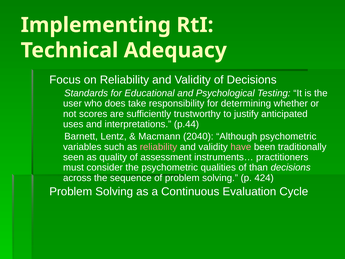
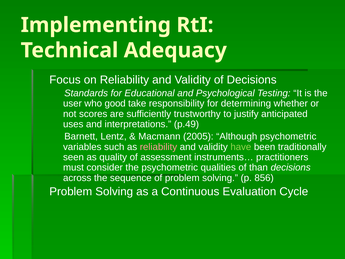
does: does -> good
p.44: p.44 -> p.49
2040: 2040 -> 2005
have colour: pink -> light green
424: 424 -> 856
